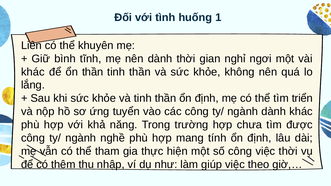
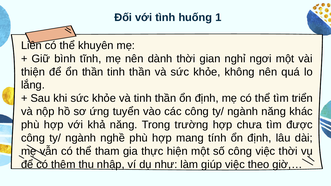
khác at (33, 72): khác -> thiện
ngành dành: dành -> năng
